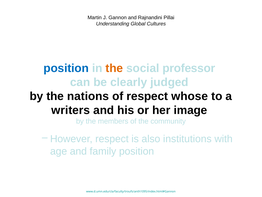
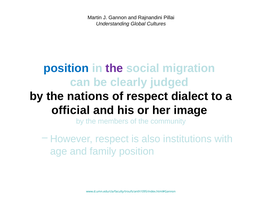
the at (114, 68) colour: orange -> purple
professor: professor -> migration
whose: whose -> dialect
writers: writers -> official
